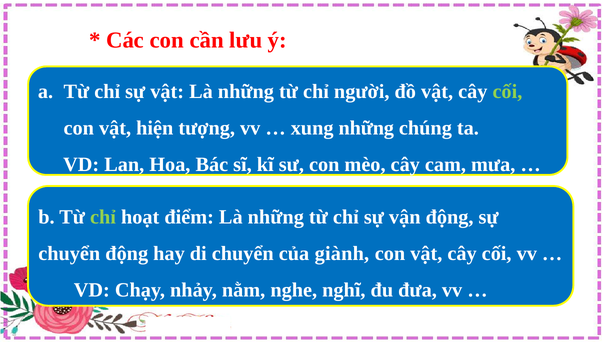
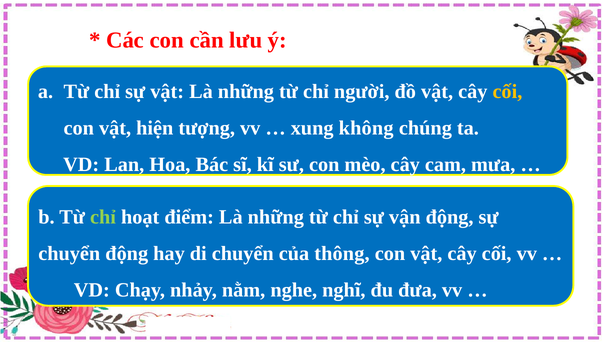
cối at (507, 92) colour: light green -> yellow
xung những: những -> không
giành: giành -> thông
